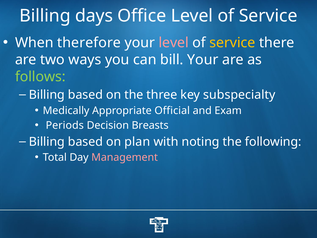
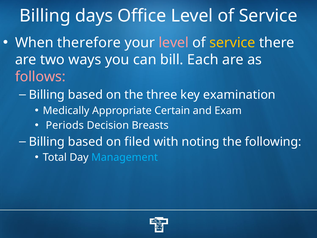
bill Your: Your -> Each
follows colour: light green -> pink
subspecialty: subspecialty -> examination
Official: Official -> Certain
plan: plan -> filed
Management colour: pink -> light blue
